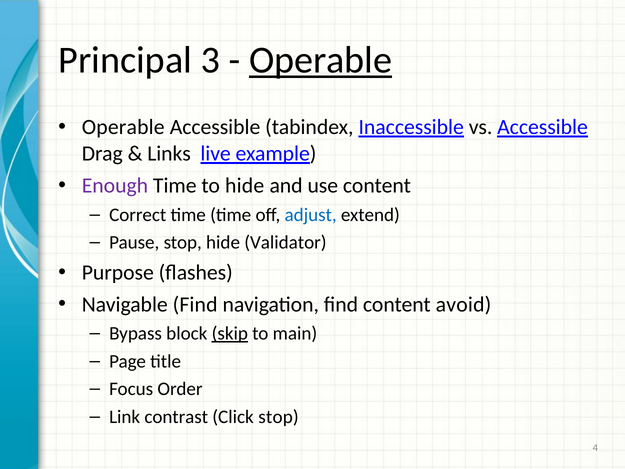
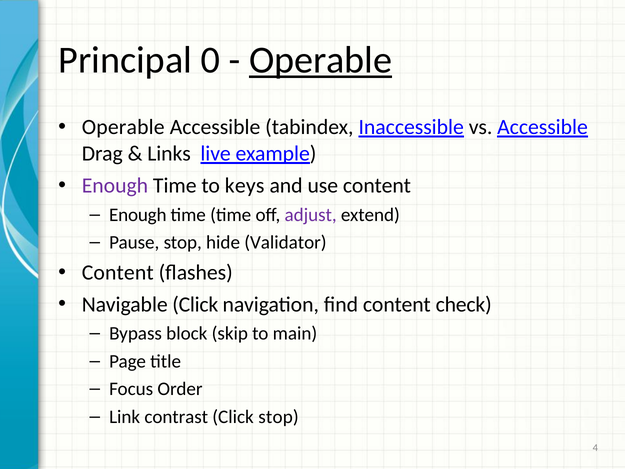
3: 3 -> 0
to hide: hide -> keys
Correct at (138, 215): Correct -> Enough
adjust colour: blue -> purple
Purpose at (118, 273): Purpose -> Content
Navigable Find: Find -> Click
avoid: avoid -> check
skip underline: present -> none
